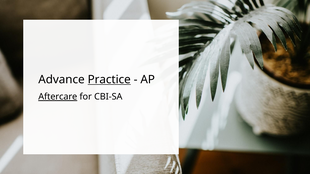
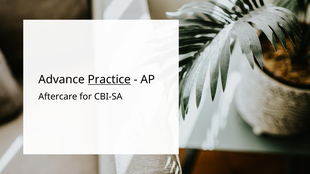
Aftercare underline: present -> none
